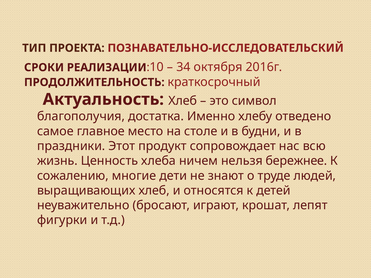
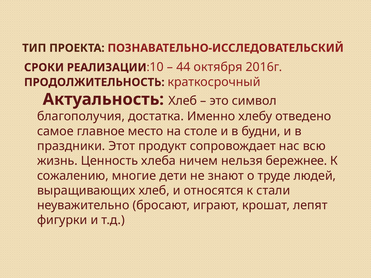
34: 34 -> 44
детей: детей -> стали
